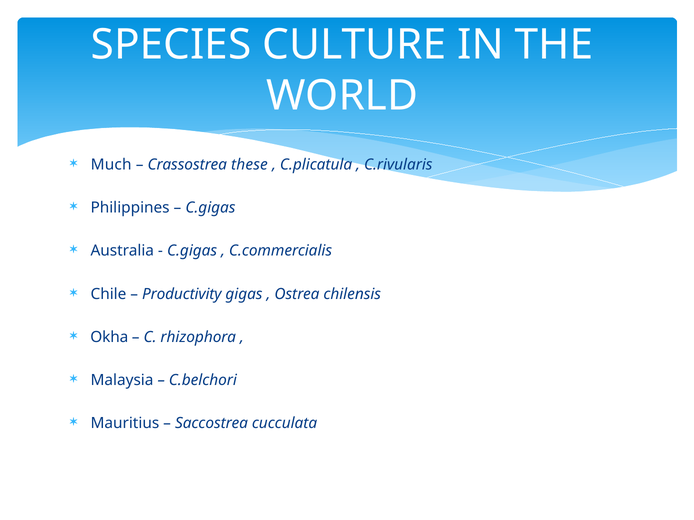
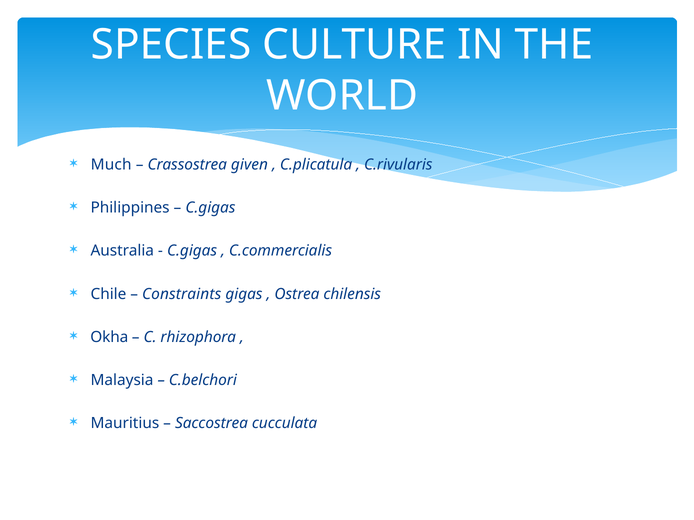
these: these -> given
Productivity: Productivity -> Constraints
